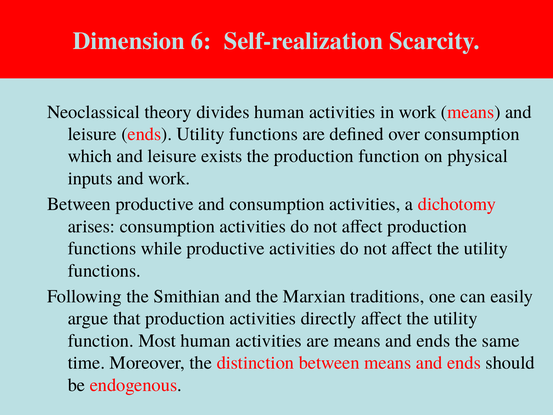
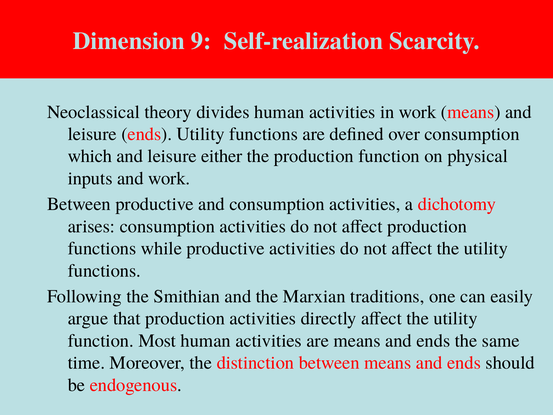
6: 6 -> 9
exists: exists -> either
